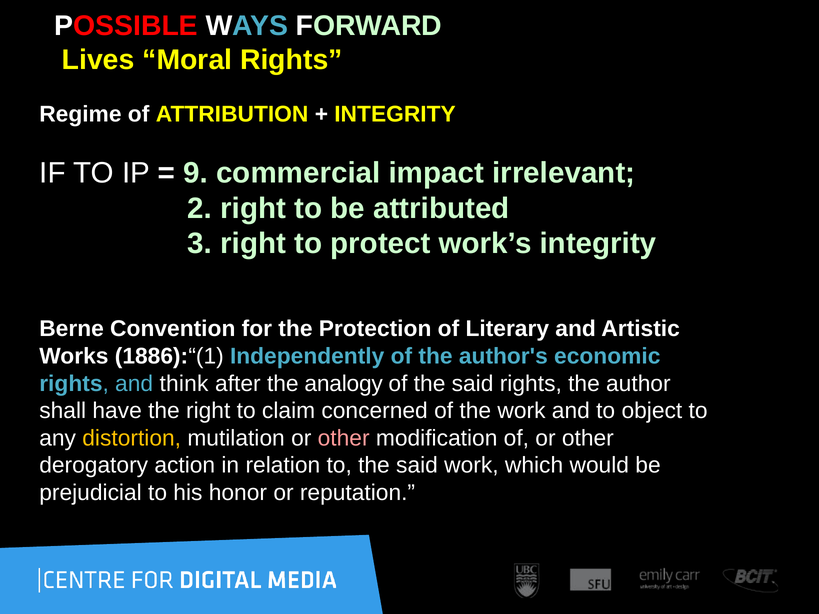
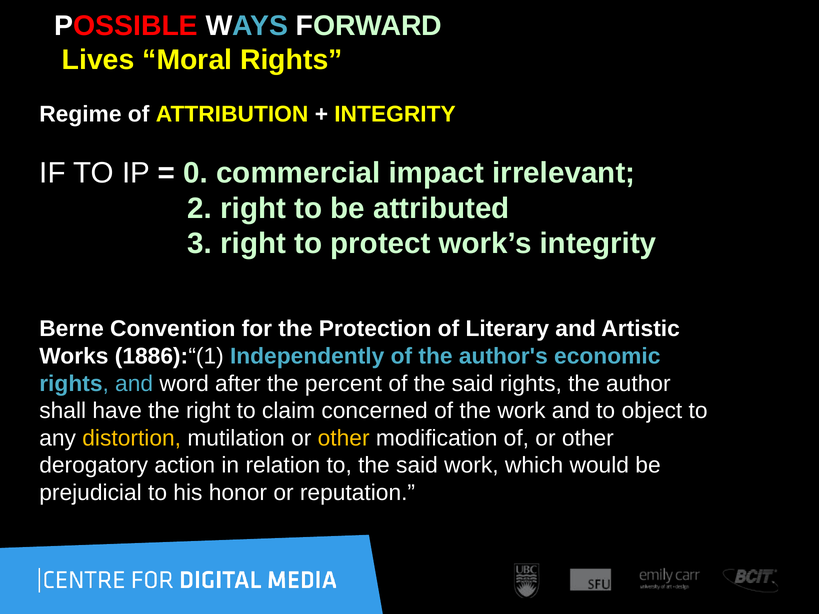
9: 9 -> 0
think: think -> word
analogy: analogy -> percent
other at (344, 438) colour: pink -> yellow
